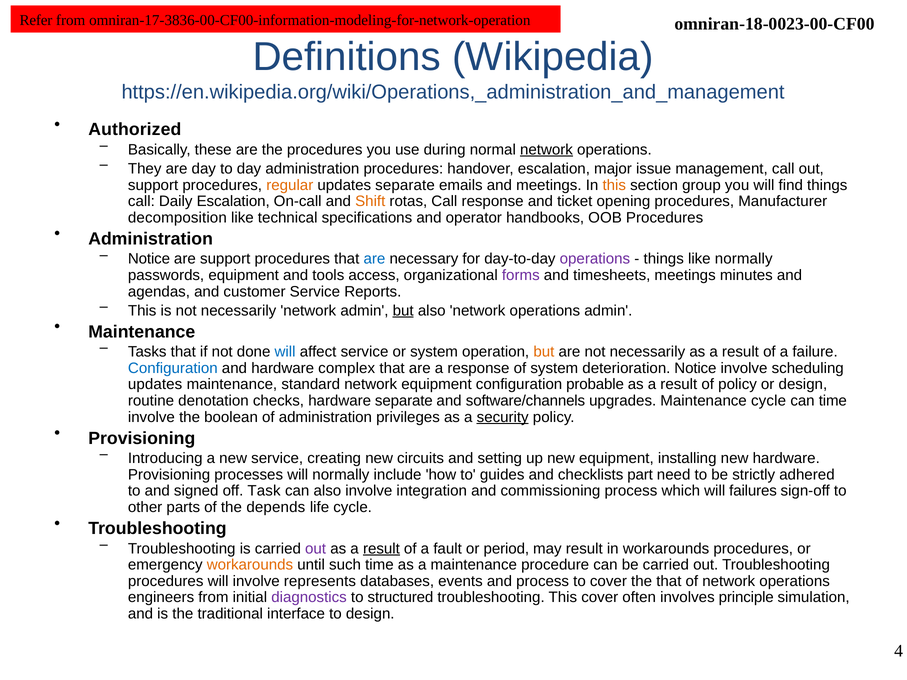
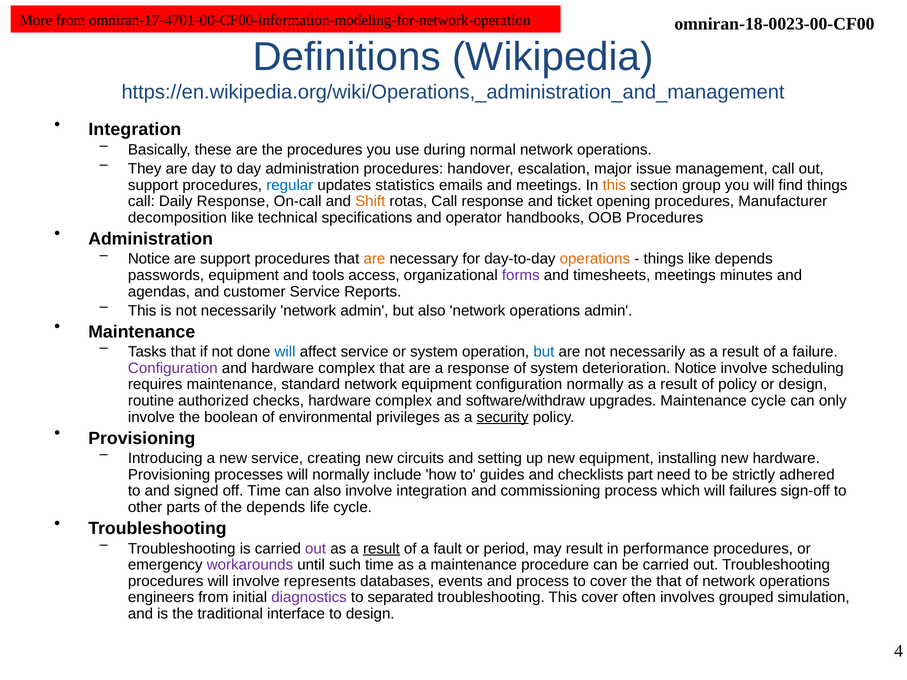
Refer: Refer -> More
omniran-17-3836-00-CF00-information-modeling-for-network-operation: omniran-17-3836-00-CF00-information-modeling-for-network-operation -> omniran-17-4701-00-CF00-information-modeling-for-network-operation
Authorized at (135, 130): Authorized -> Integration
network at (546, 150) underline: present -> none
regular colour: orange -> blue
updates separate: separate -> statistics
Daily Escalation: Escalation -> Response
are at (374, 259) colour: blue -> orange
operations at (595, 259) colour: purple -> orange
like normally: normally -> depends
but at (403, 311) underline: present -> none
but at (544, 352) colour: orange -> blue
Configuration at (173, 368) colour: blue -> purple
updates at (155, 385): updates -> requires
configuration probable: probable -> normally
denotation: denotation -> authorized
checks hardware separate: separate -> complex
software/channels: software/channels -> software/withdraw
can time: time -> only
of administration: administration -> environmental
off Task: Task -> Time
in workarounds: workarounds -> performance
workarounds at (250, 565) colour: orange -> purple
structured: structured -> separated
principle: principle -> grouped
